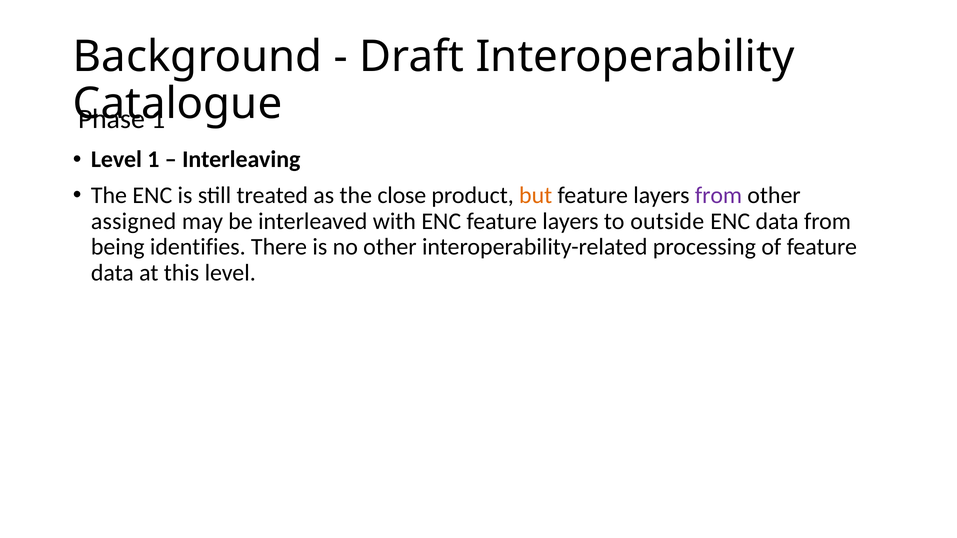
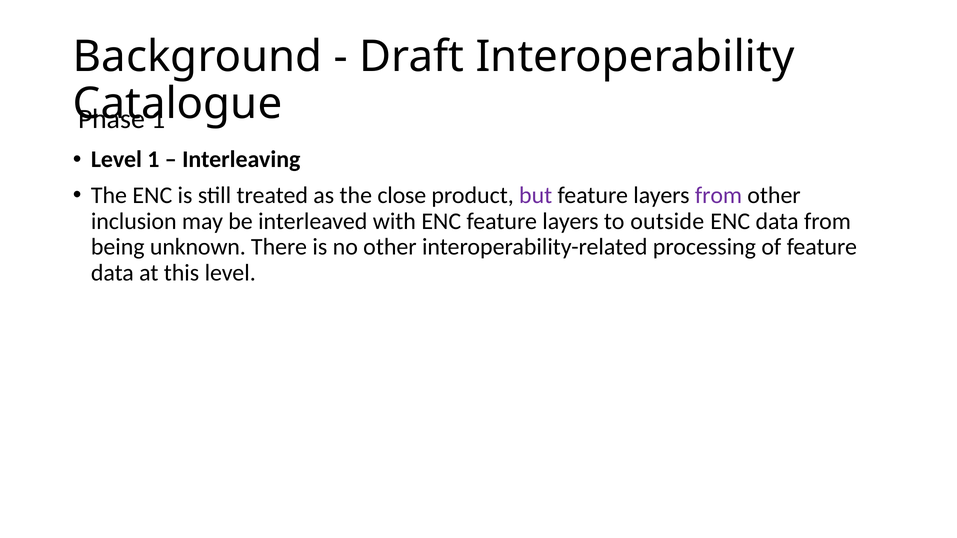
but colour: orange -> purple
assigned: assigned -> inclusion
identifies: identifies -> unknown
